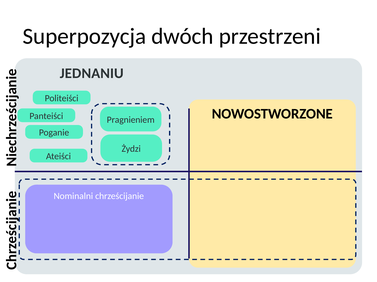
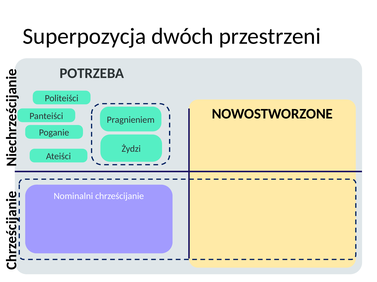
JEDNANIU: JEDNANIU -> POTRZEBA
